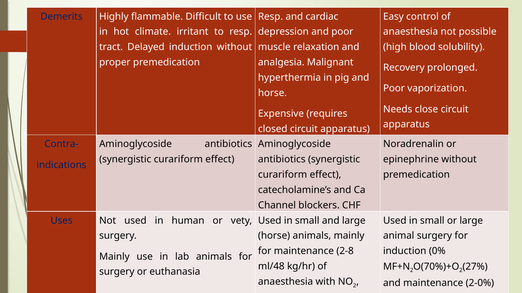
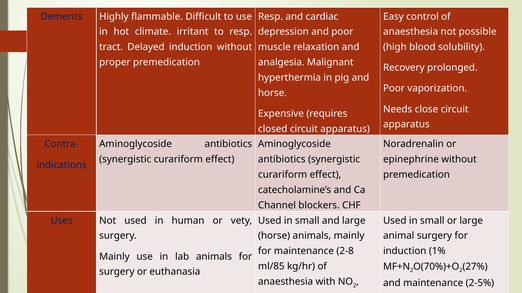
0%: 0% -> 1%
ml/48: ml/48 -> ml/85
2-0%: 2-0% -> 2-5%
